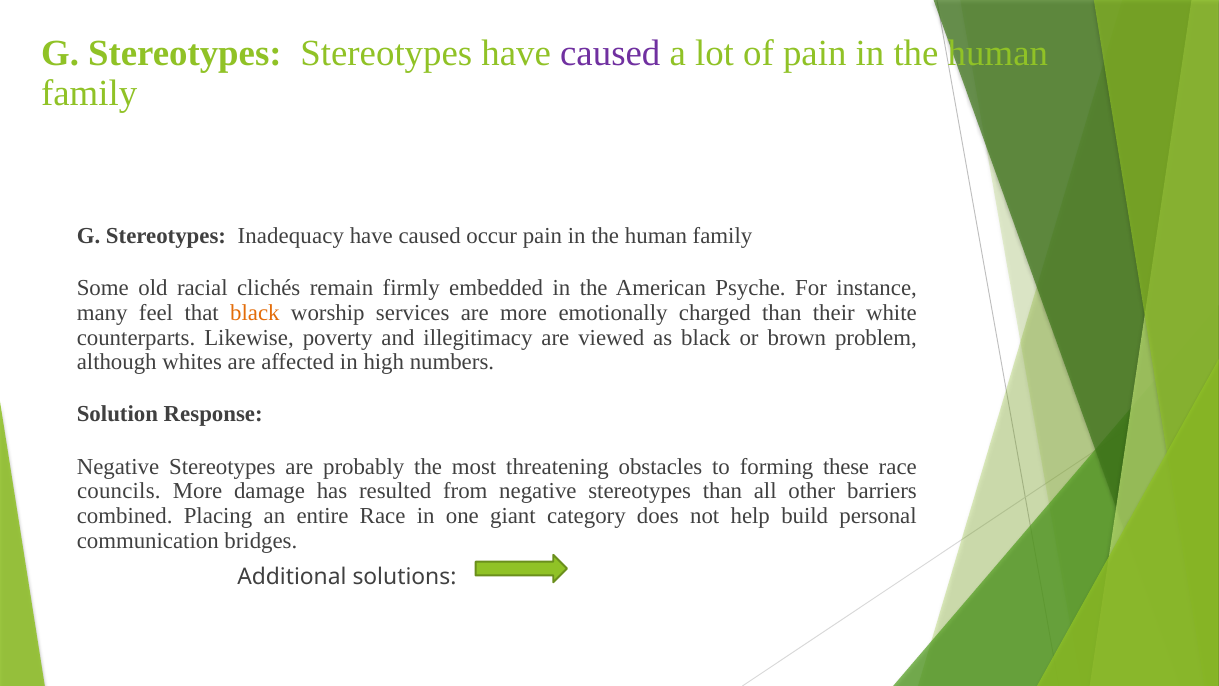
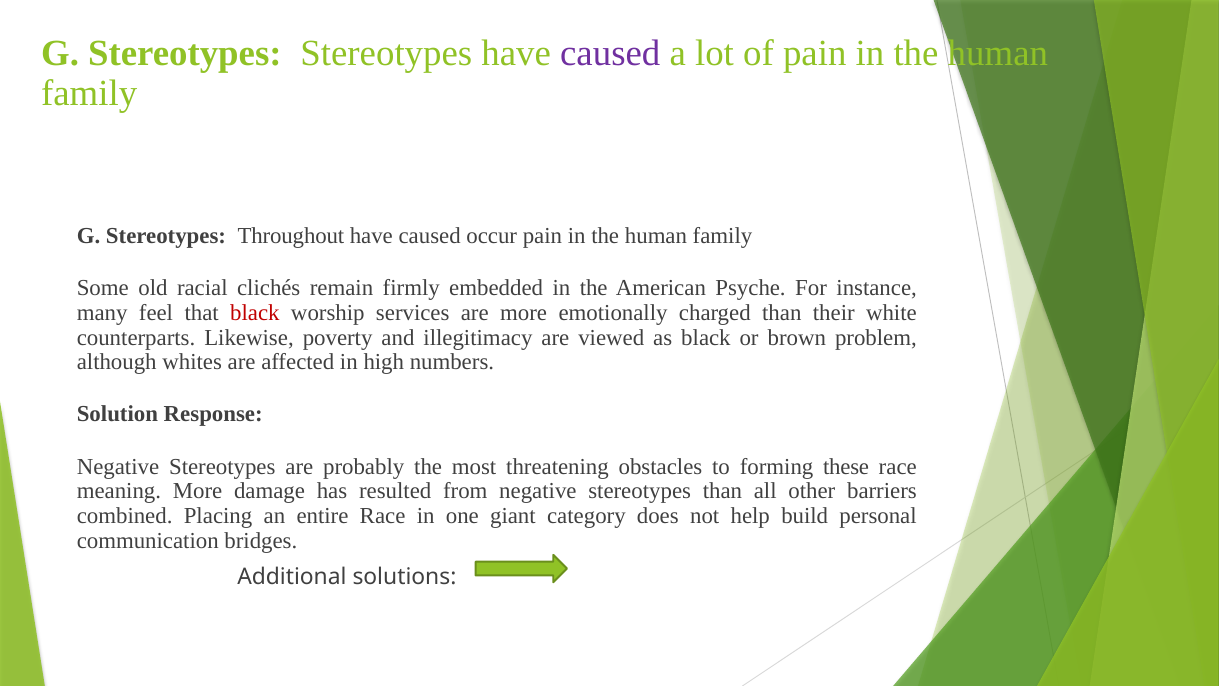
Inadequacy: Inadequacy -> Throughout
black at (255, 313) colour: orange -> red
councils: councils -> meaning
